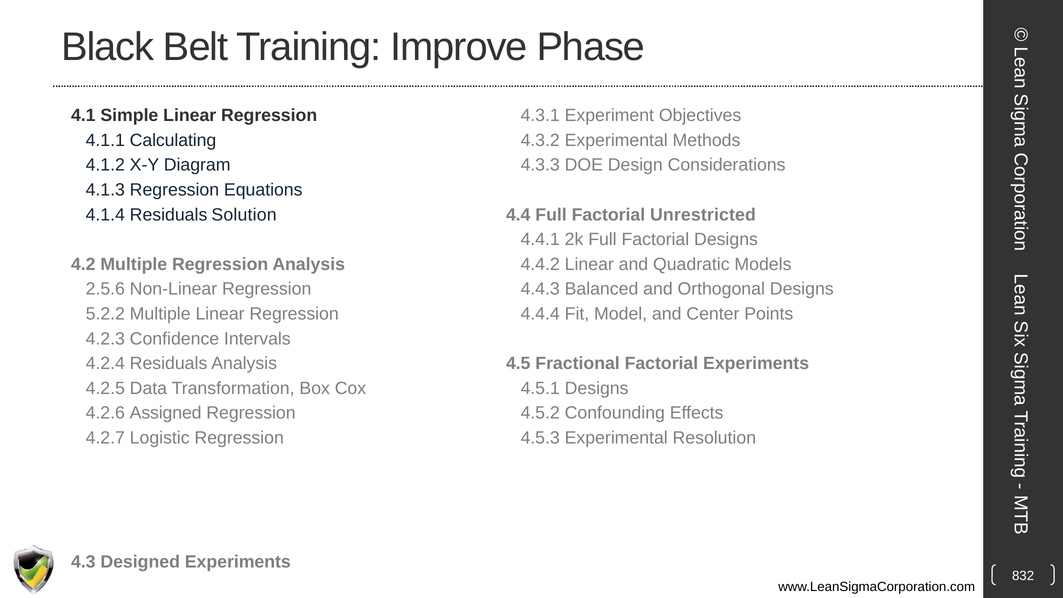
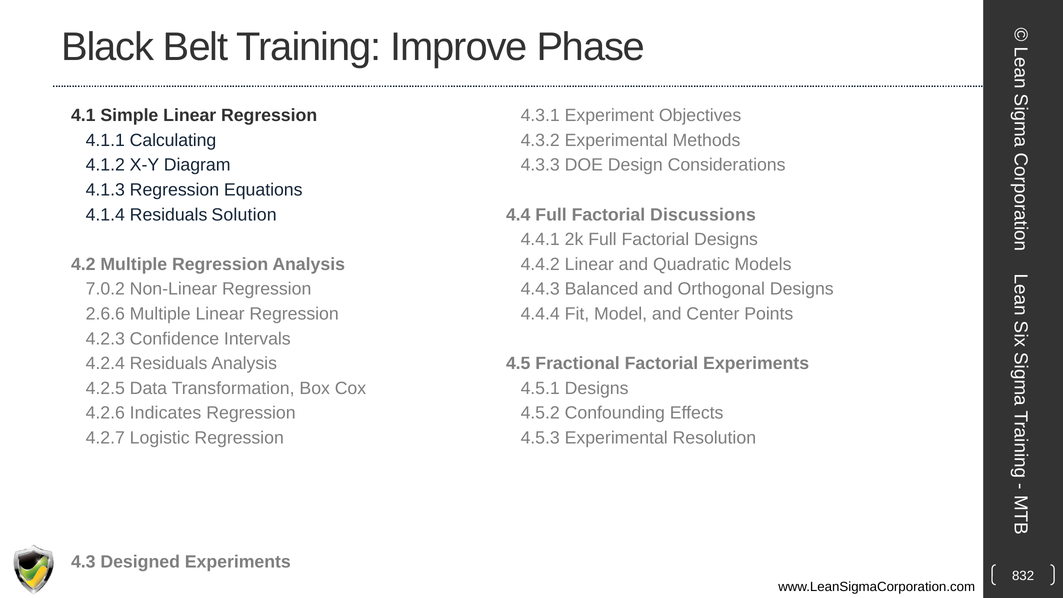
Unrestricted: Unrestricted -> Discussions
2.5.6: 2.5.6 -> 7.0.2
5.2.2: 5.2.2 -> 2.6.6
Assigned: Assigned -> Indicates
